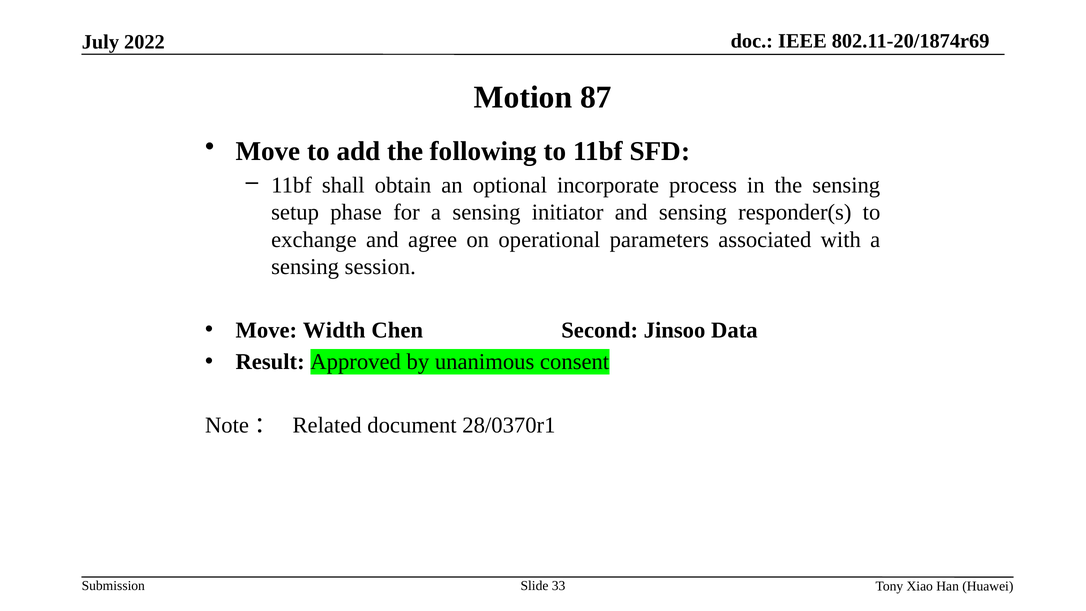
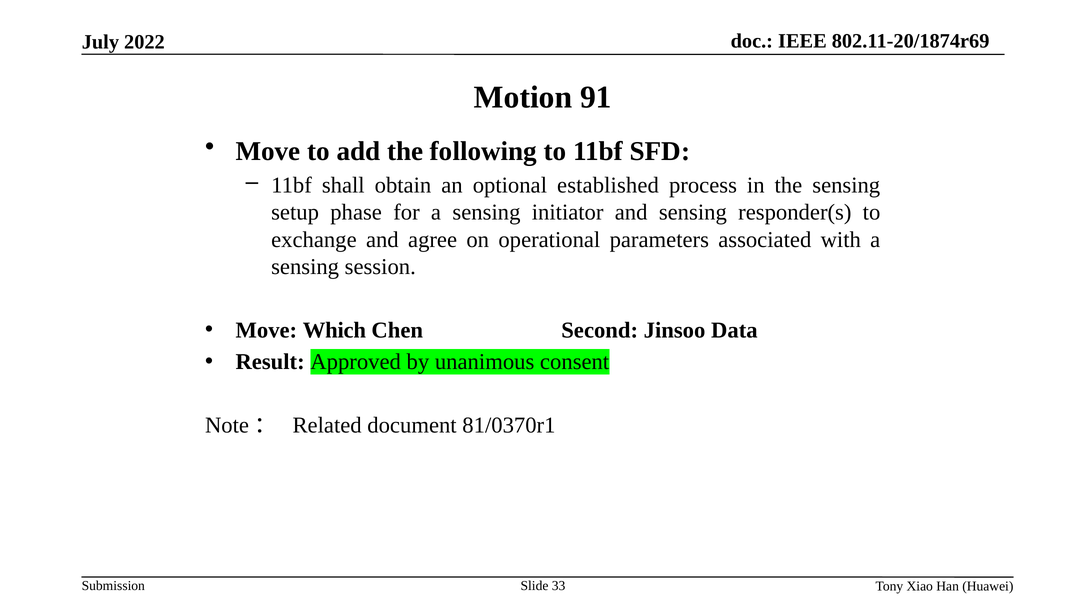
87: 87 -> 91
incorporate: incorporate -> established
Width: Width -> Which
28/0370r1: 28/0370r1 -> 81/0370r1
